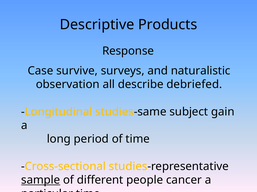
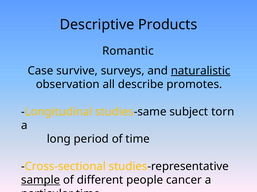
Response: Response -> Romantic
naturalistic underline: none -> present
debriefed: debriefed -> promotes
gain: gain -> torn
